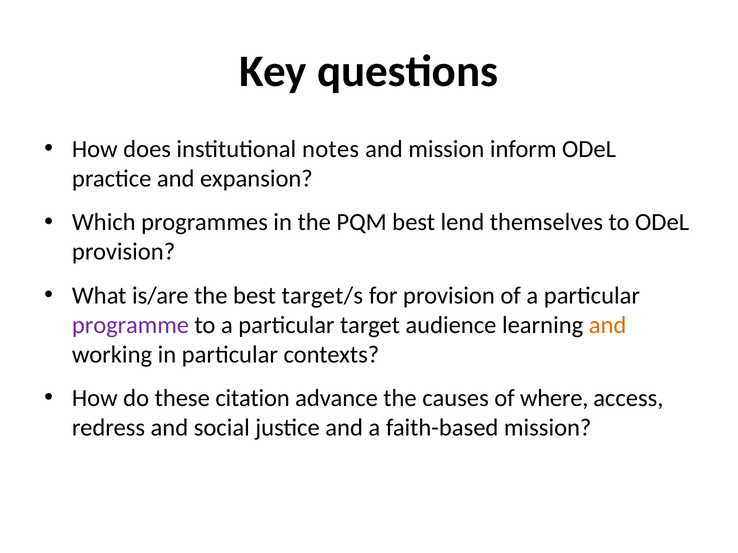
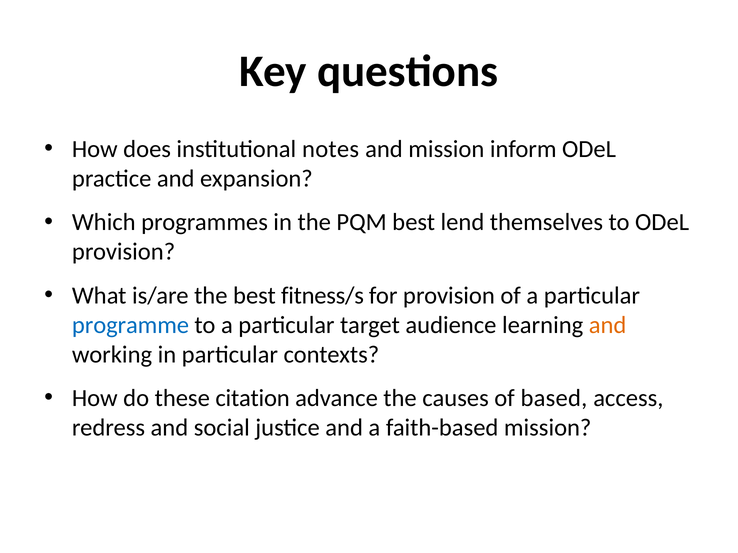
target/s: target/s -> fitness/s
programme colour: purple -> blue
where: where -> based
